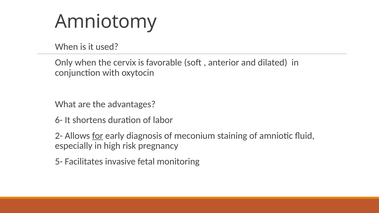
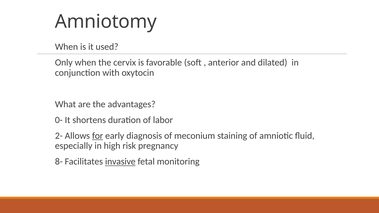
6-: 6- -> 0-
5-: 5- -> 8-
invasive underline: none -> present
